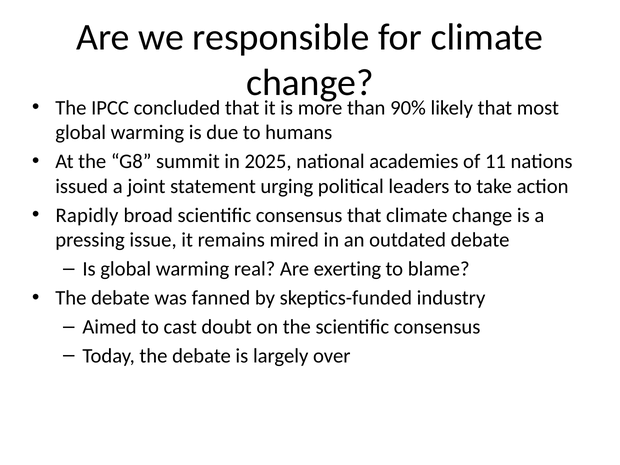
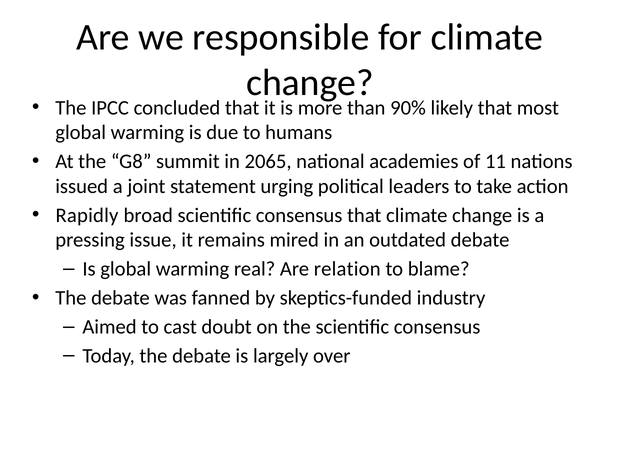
2025: 2025 -> 2065
exerting: exerting -> relation
